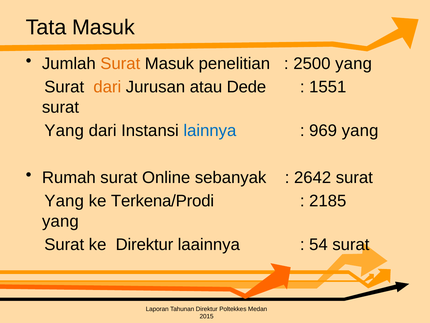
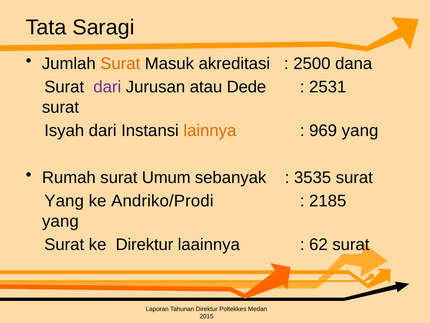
Tata Masuk: Masuk -> Saragi
penelitian: penelitian -> akreditasi
2500 yang: yang -> dana
dari at (107, 87) colour: orange -> purple
1551: 1551 -> 2531
Yang at (64, 130): Yang -> Isyah
lainnya colour: blue -> orange
Online: Online -> Umum
2642: 2642 -> 3535
Terkena/Prodi: Terkena/Prodi -> Andriko/Prodi
54: 54 -> 62
